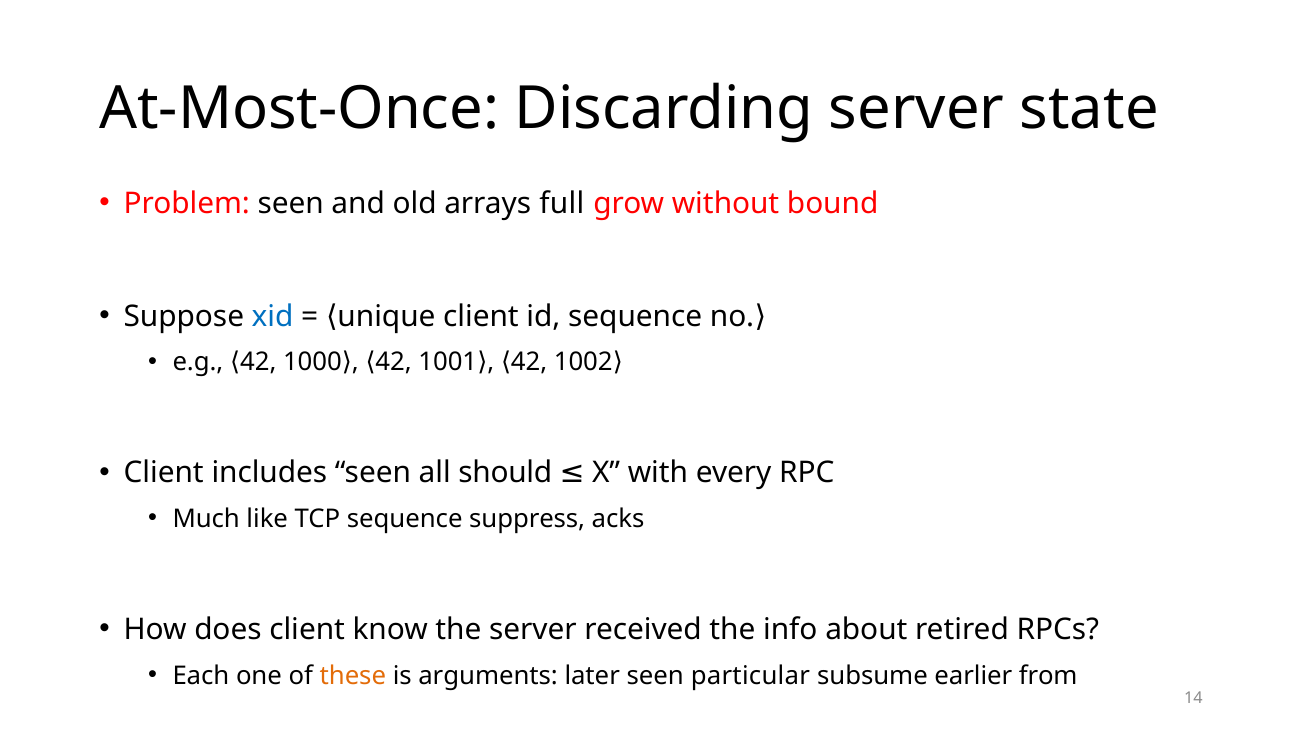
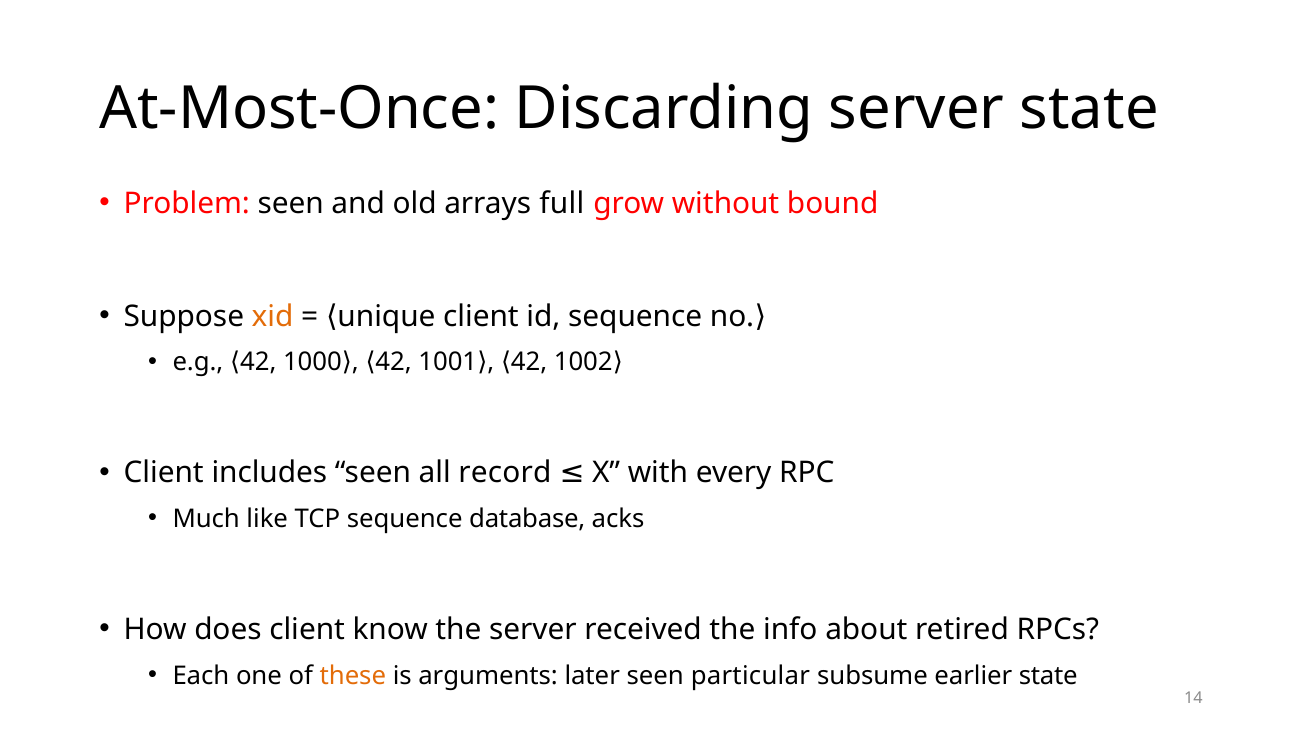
xid colour: blue -> orange
should: should -> record
suppress: suppress -> database
earlier from: from -> state
